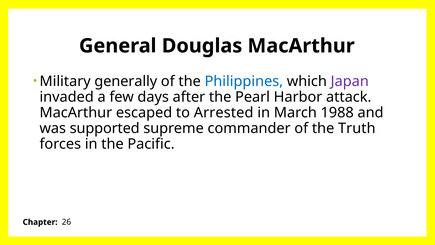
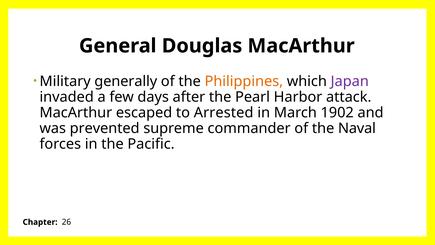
Philippines colour: blue -> orange
1988: 1988 -> 1902
supported: supported -> prevented
Truth: Truth -> Naval
